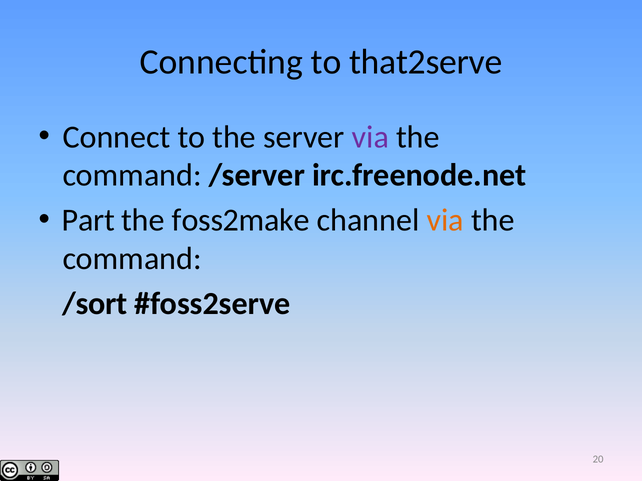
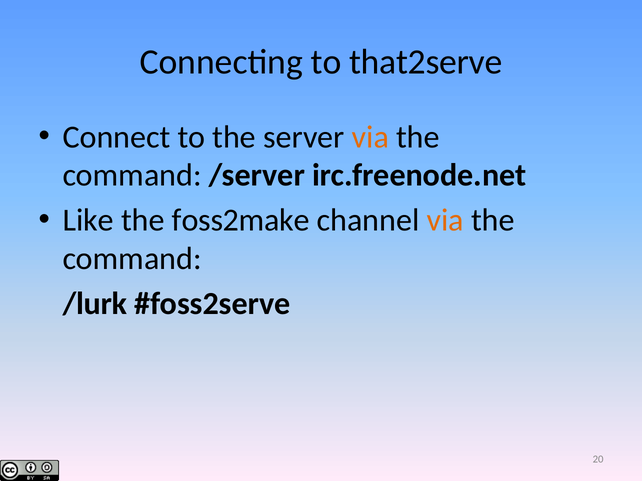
via at (370, 137) colour: purple -> orange
Part: Part -> Like
/sort: /sort -> /lurk
